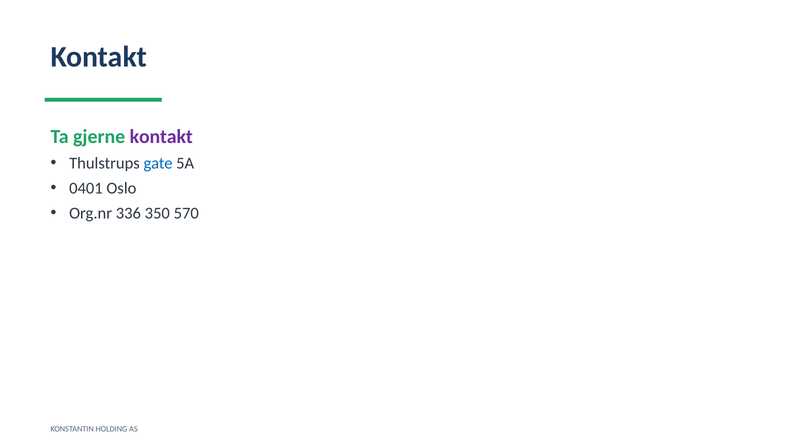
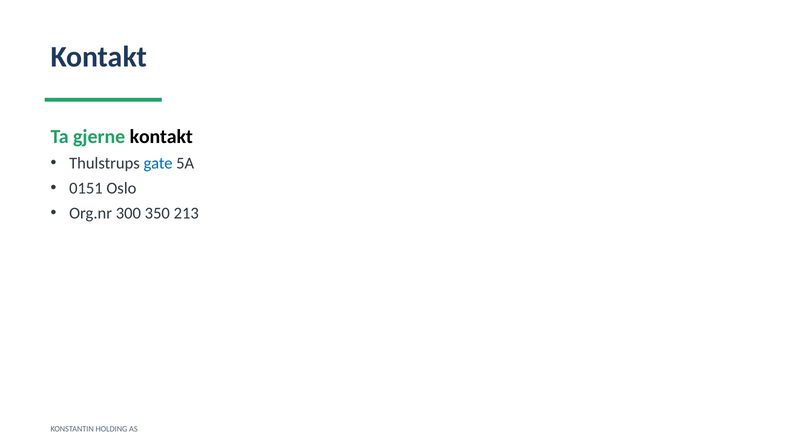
kontakt at (161, 137) colour: purple -> black
0401: 0401 -> 0151
336: 336 -> 300
570: 570 -> 213
